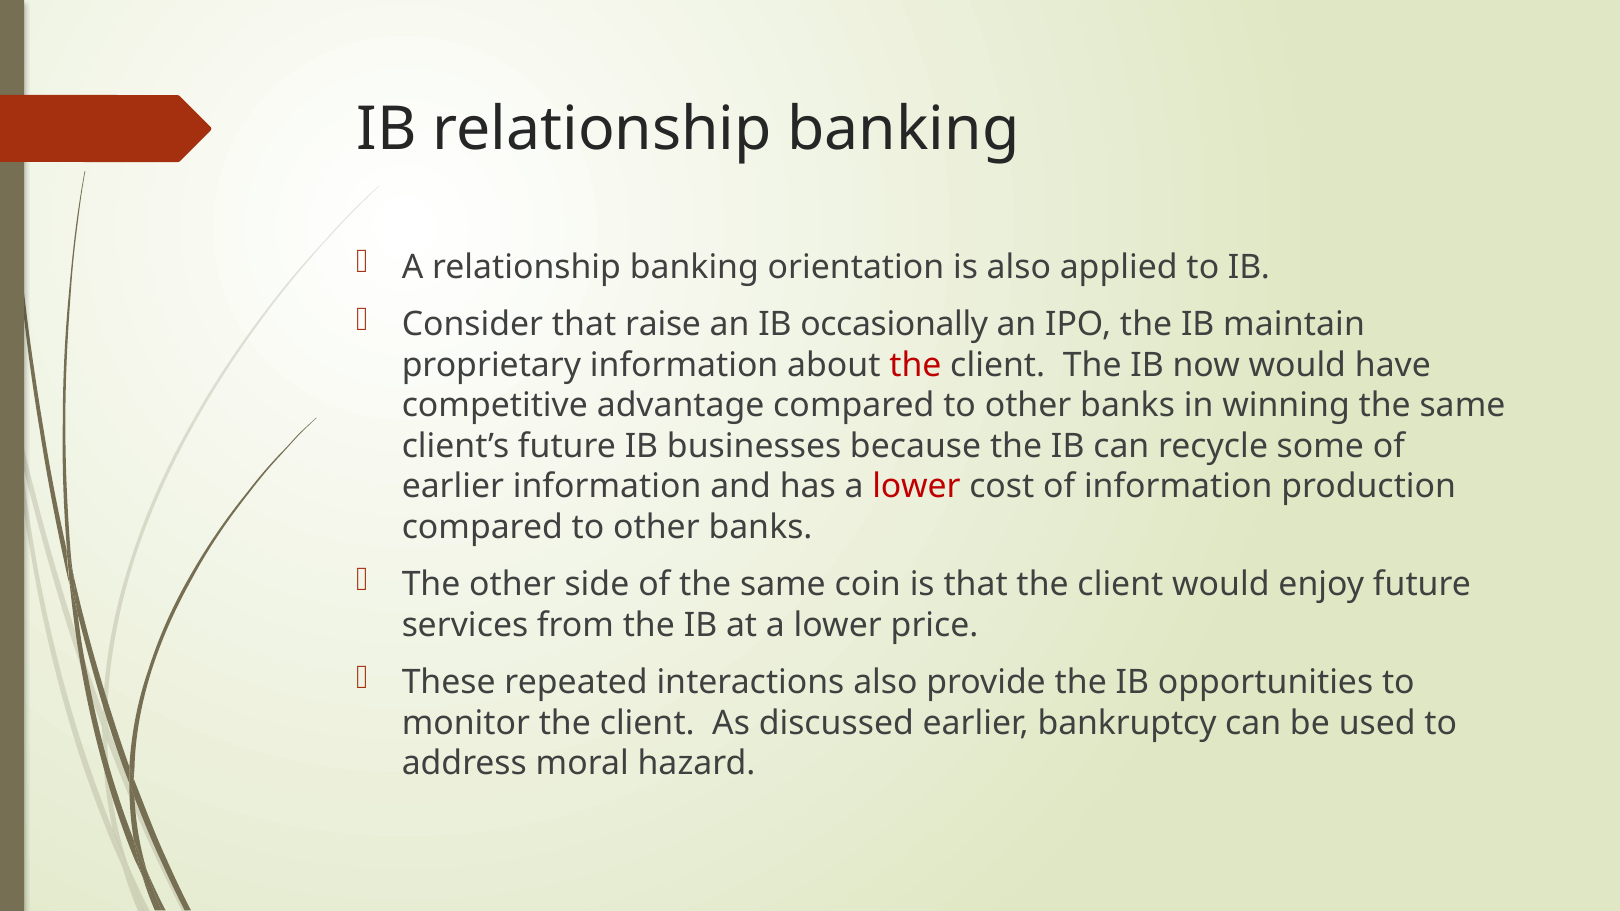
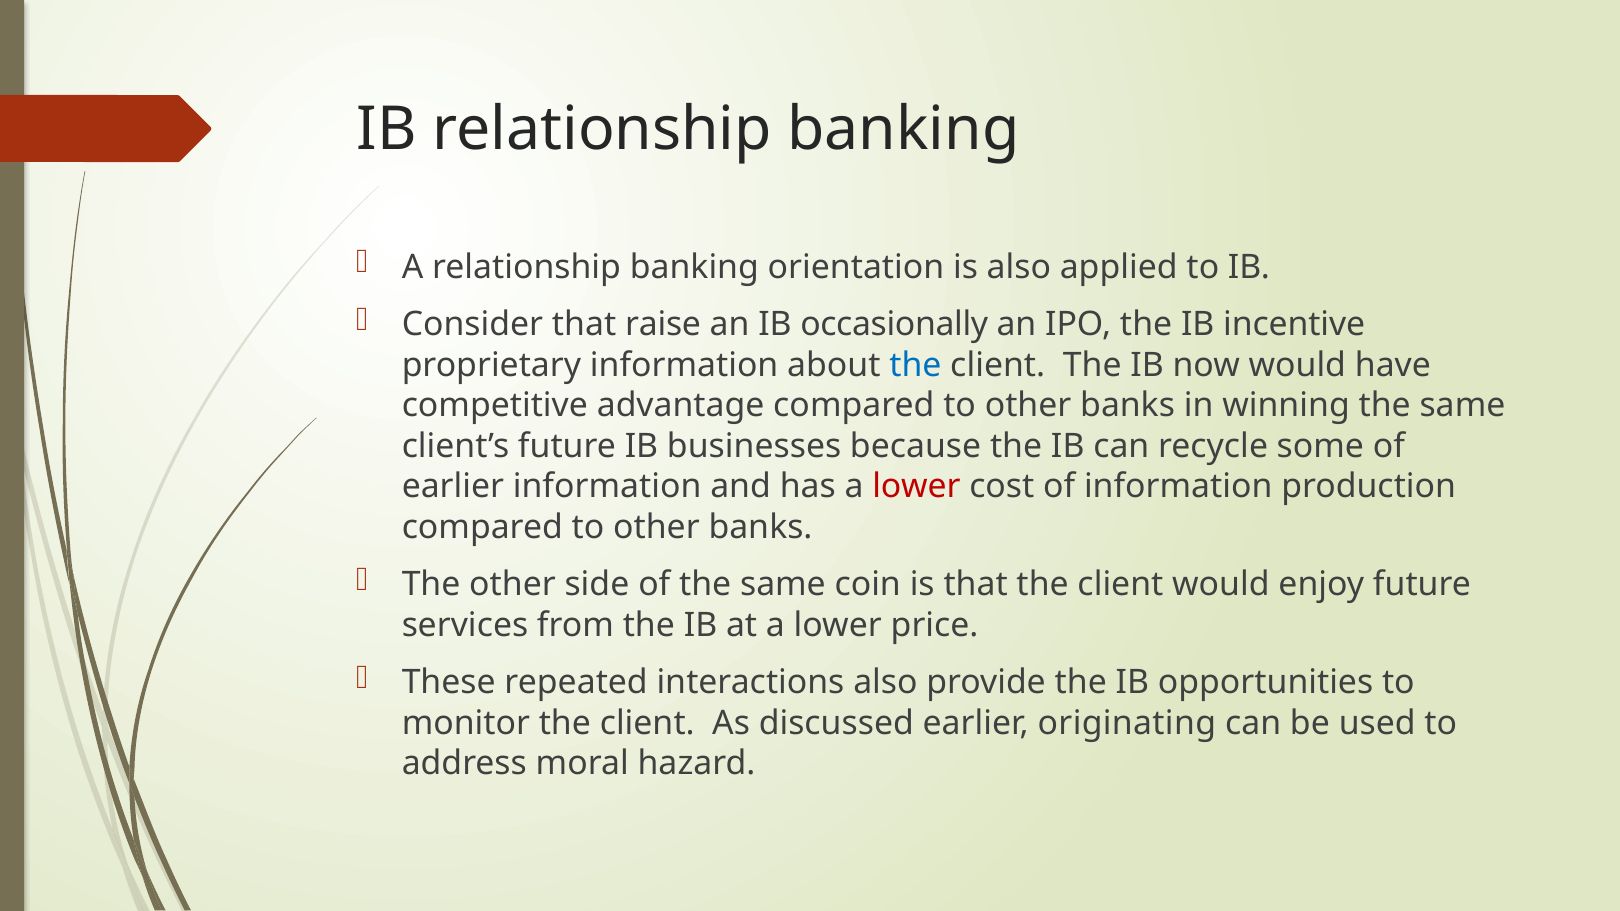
maintain: maintain -> incentive
the at (915, 365) colour: red -> blue
bankruptcy: bankruptcy -> originating
